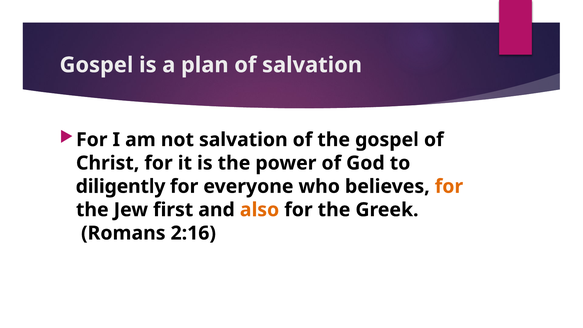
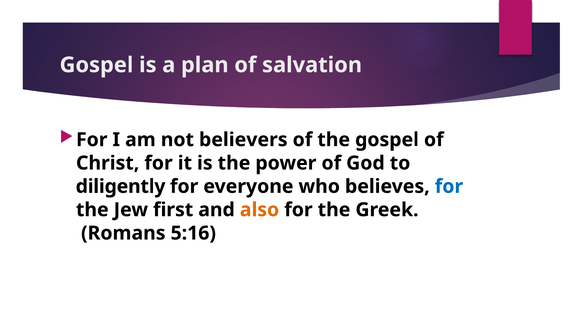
not salvation: salvation -> believers
for at (449, 186) colour: orange -> blue
2:16: 2:16 -> 5:16
